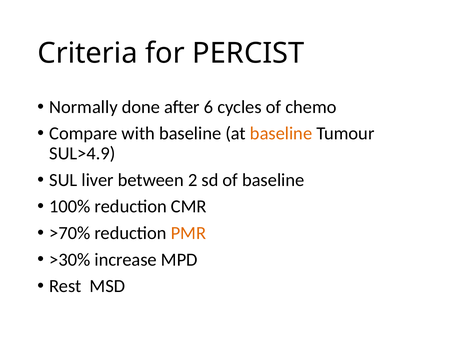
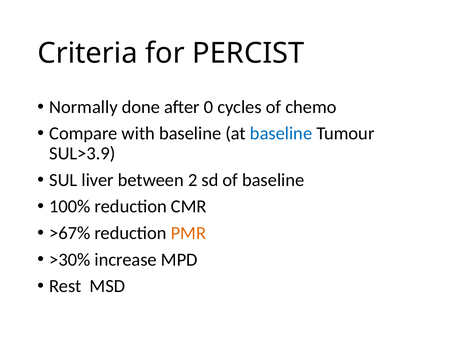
6: 6 -> 0
baseline at (281, 134) colour: orange -> blue
SUL>4.9: SUL>4.9 -> SUL>3.9
>70%: >70% -> >67%
